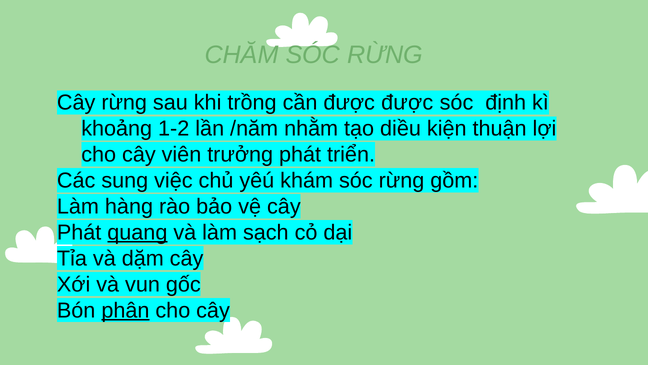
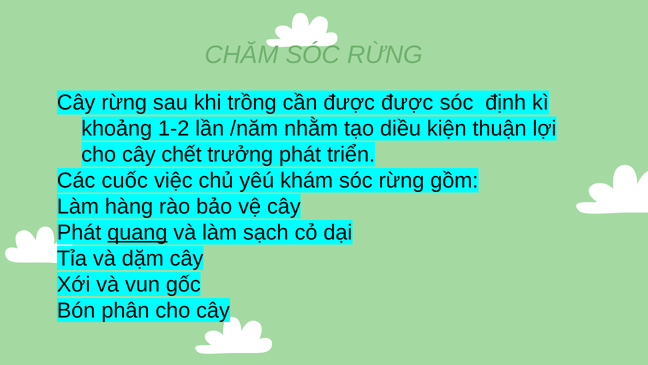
viên: viên -> chết
sung: sung -> cuốc
phân underline: present -> none
